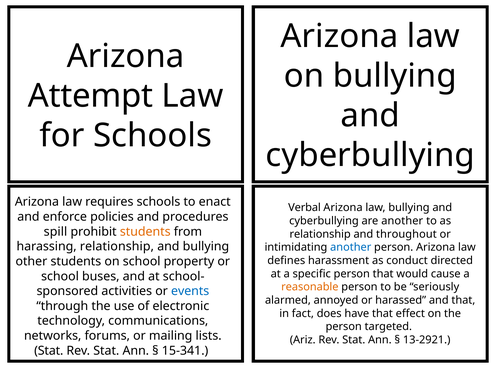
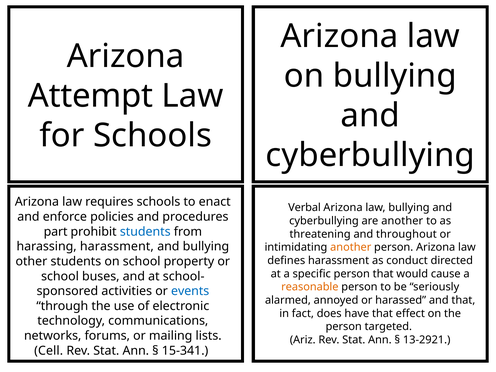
spill: spill -> part
students at (145, 232) colour: orange -> blue
relationship at (320, 234): relationship -> threatening
harassing relationship: relationship -> harassment
another at (351, 247) colour: blue -> orange
Stat at (49, 351): Stat -> Cell
